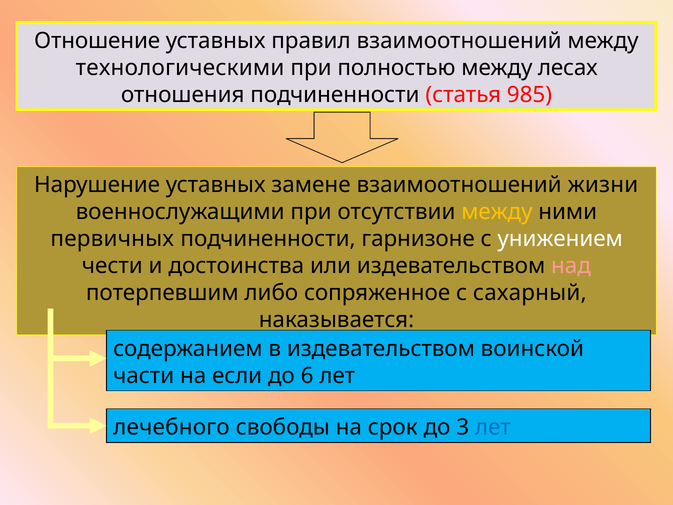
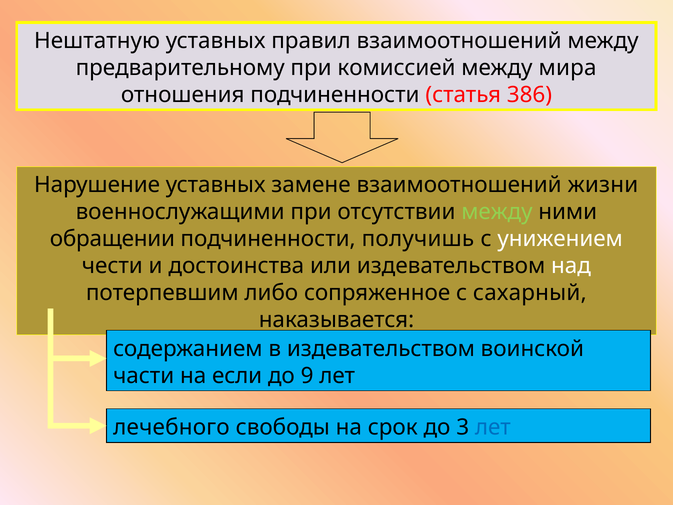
Отношение: Отношение -> Нештатную
технологическими: технологическими -> предварительному
полностью: полностью -> комиссией
лесах: лесах -> мира
985: 985 -> 386
между at (497, 212) colour: yellow -> light green
первичных: первичных -> обращении
гарнизоне: гарнизоне -> получишь
над colour: pink -> white
6: 6 -> 9
